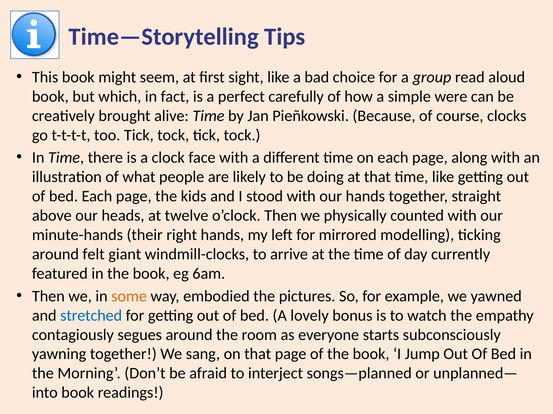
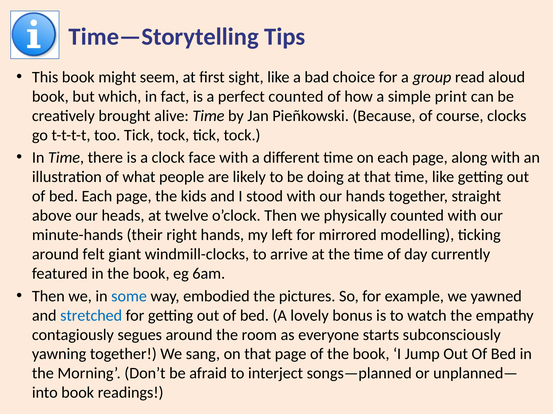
perfect carefully: carefully -> counted
were: were -> print
some colour: orange -> blue
